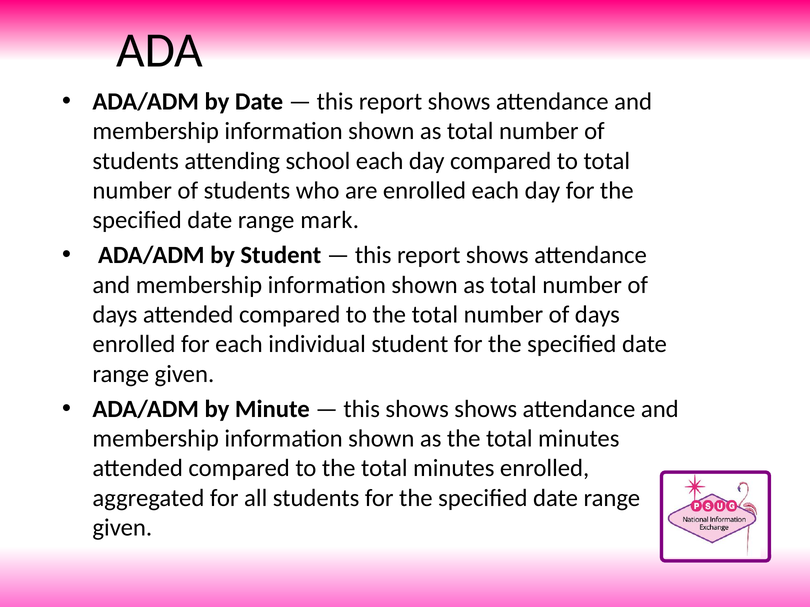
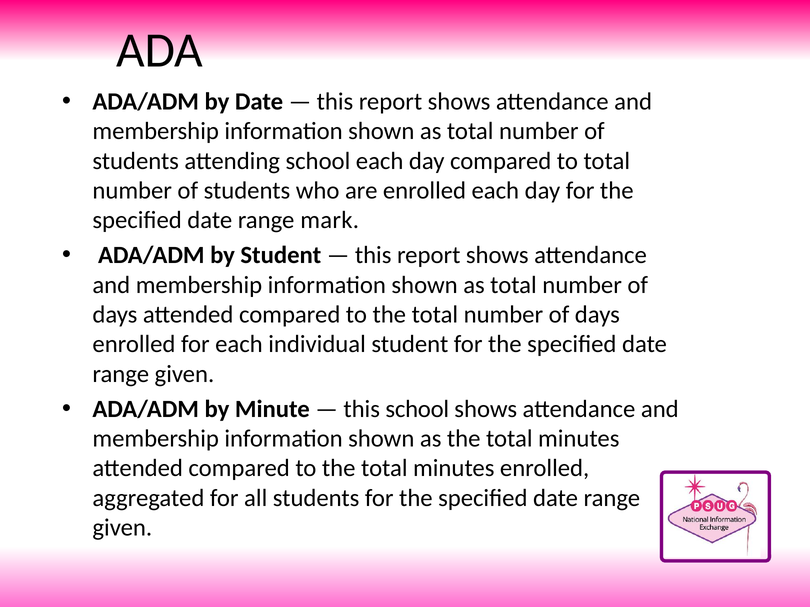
this shows: shows -> school
